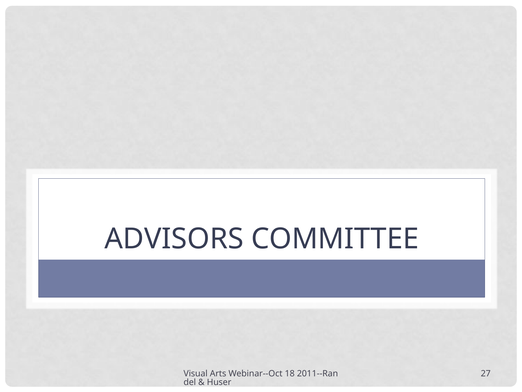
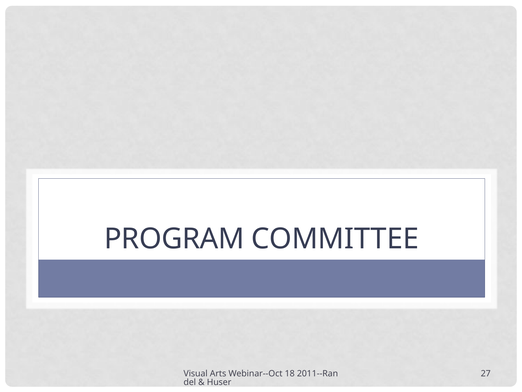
ADVISORS: ADVISORS -> PROGRAM
